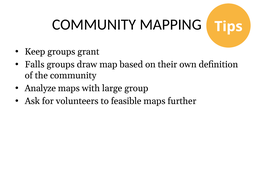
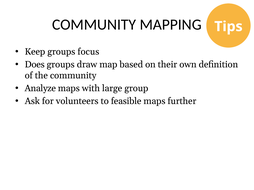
grant: grant -> focus
Falls: Falls -> Does
